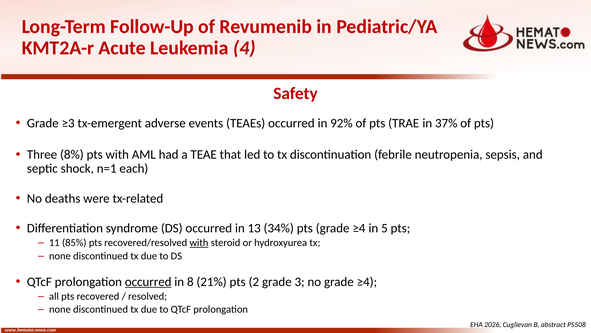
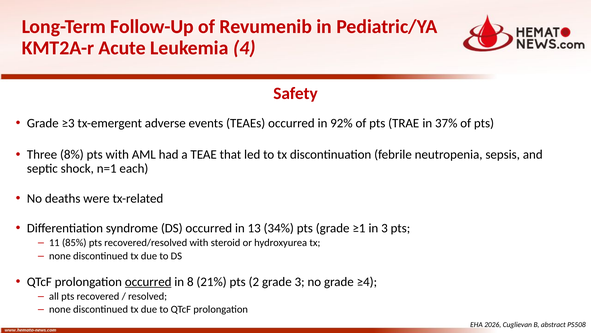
pts grade ≥4: ≥4 -> ≥1
in 5: 5 -> 3
with at (199, 242) underline: present -> none
